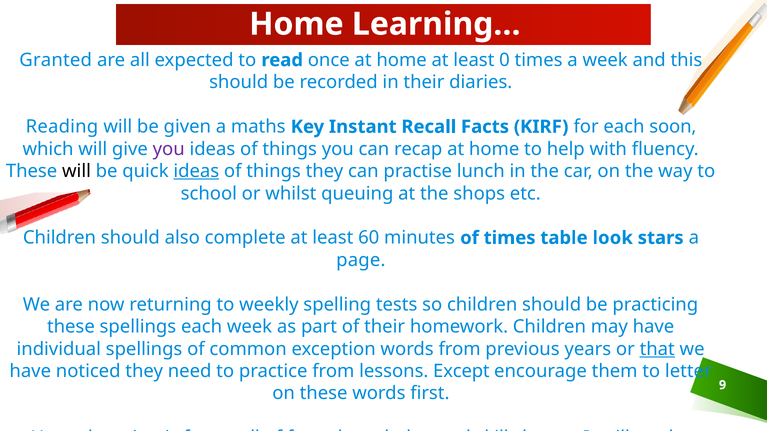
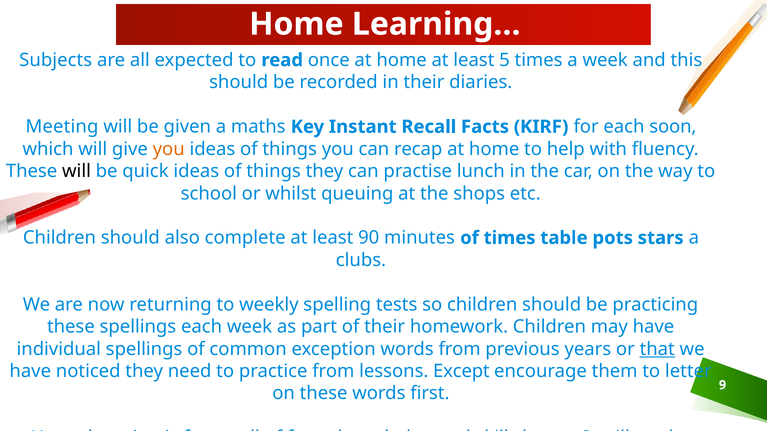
Granted: Granted -> Subjects
0: 0 -> 5
Reading: Reading -> Meeting
you at (169, 149) colour: purple -> orange
ideas at (196, 171) underline: present -> none
60: 60 -> 90
look: look -> pots
page: page -> clubs
